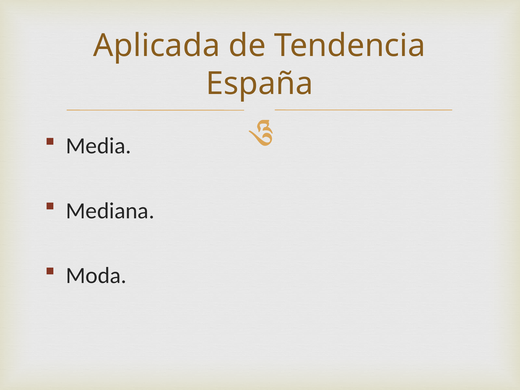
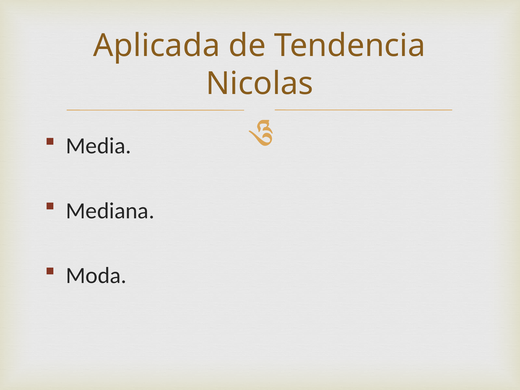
España: España -> Nicolas
